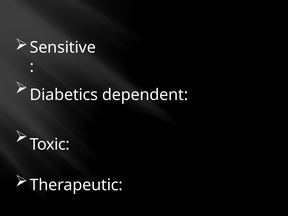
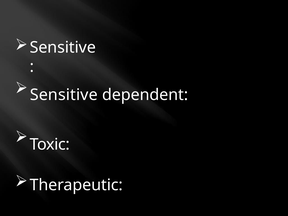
Diabetics at (64, 95): Diabetics -> Sensitive
